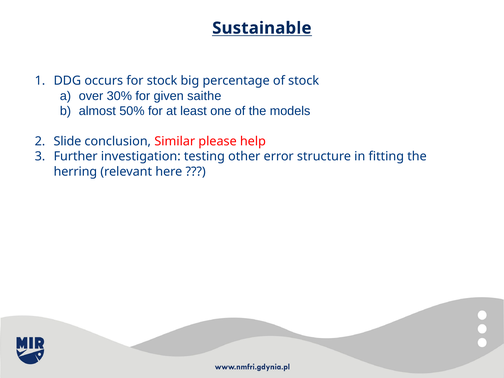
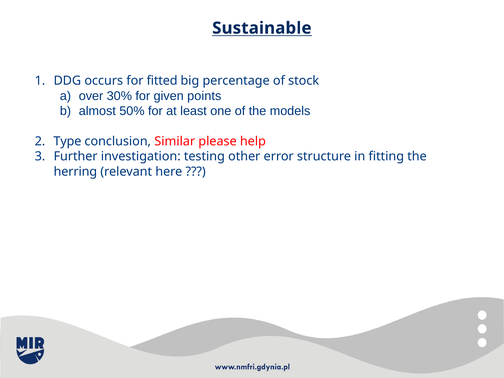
for stock: stock -> fitted
saithe: saithe -> points
Slide: Slide -> Type
